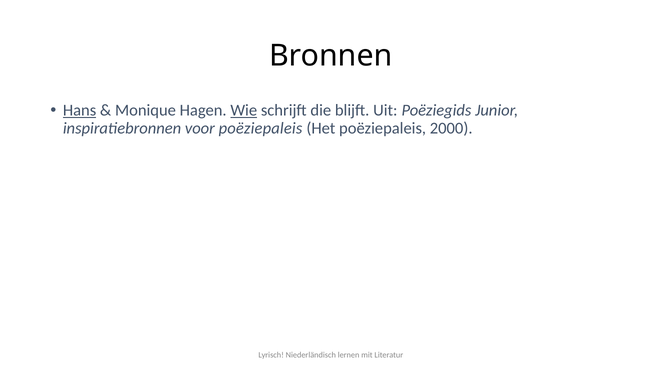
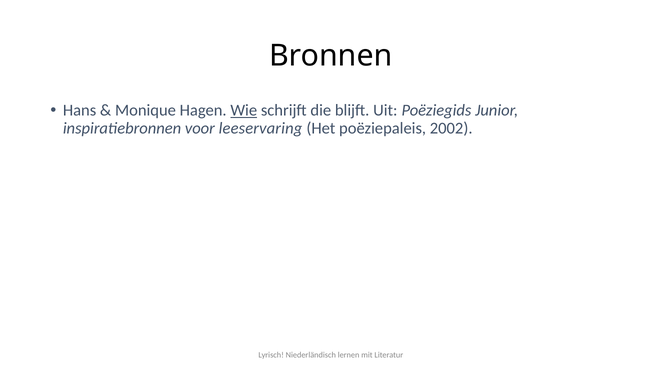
Hans underline: present -> none
voor poëziepaleis: poëziepaleis -> leeservaring
2000: 2000 -> 2002
